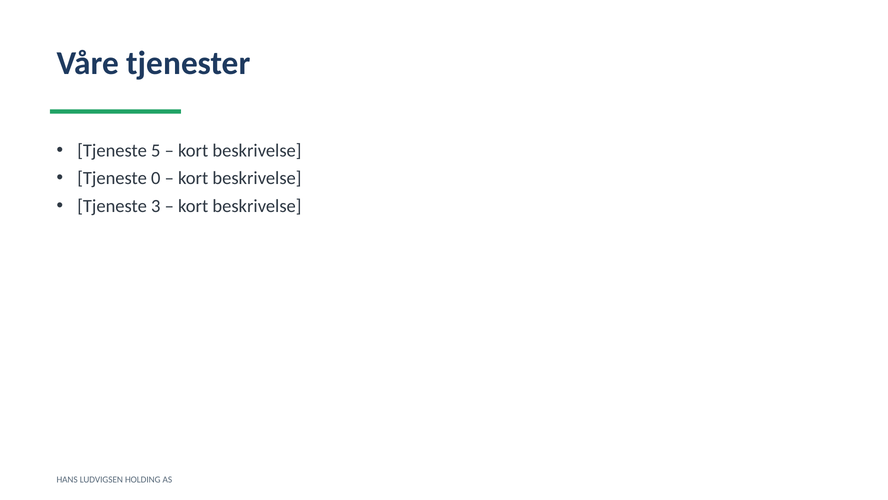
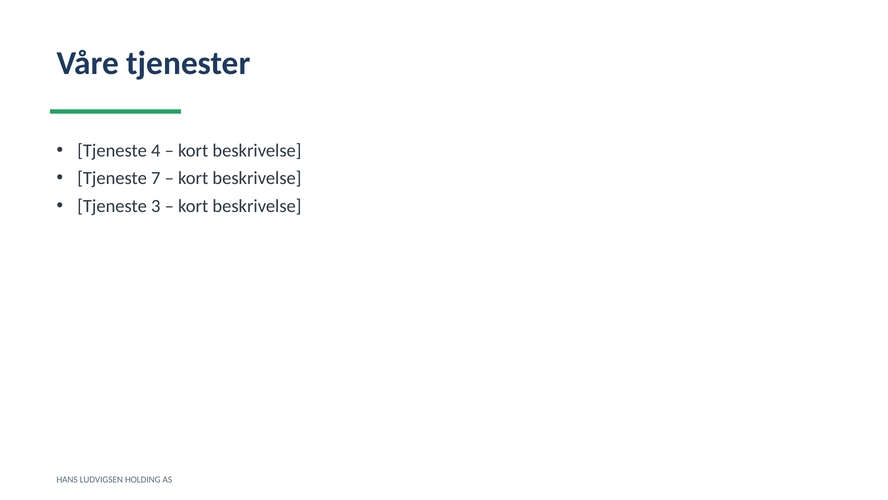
5: 5 -> 4
0: 0 -> 7
